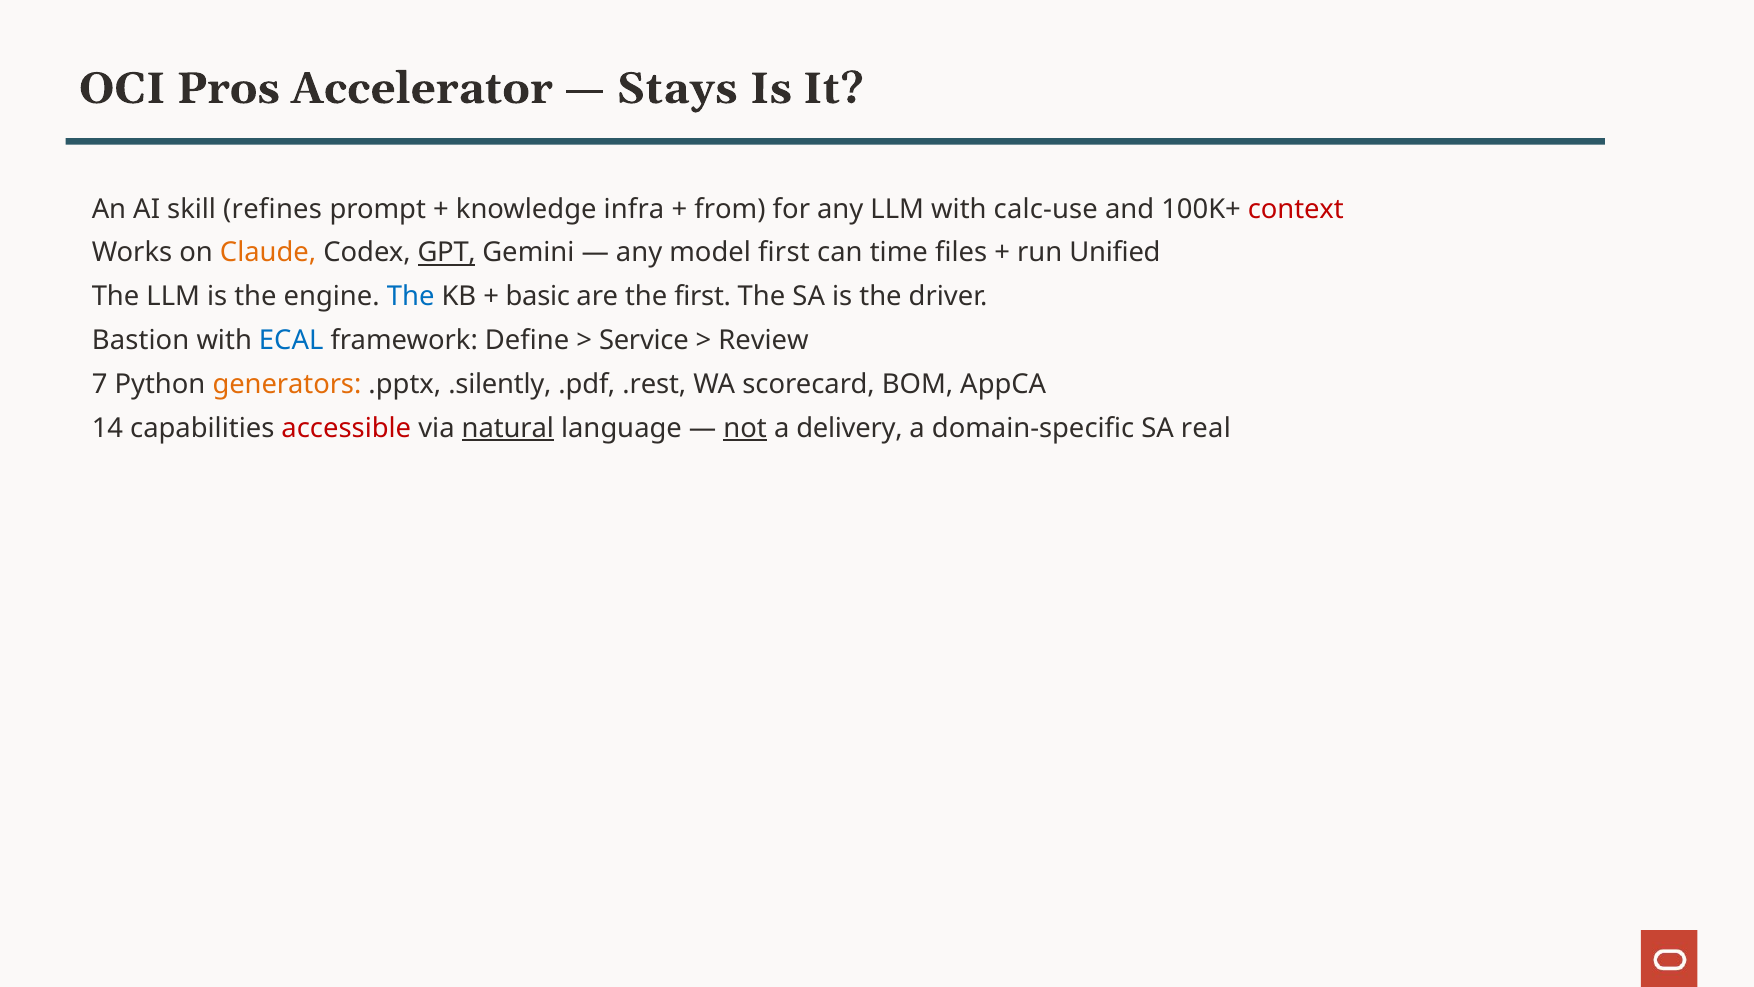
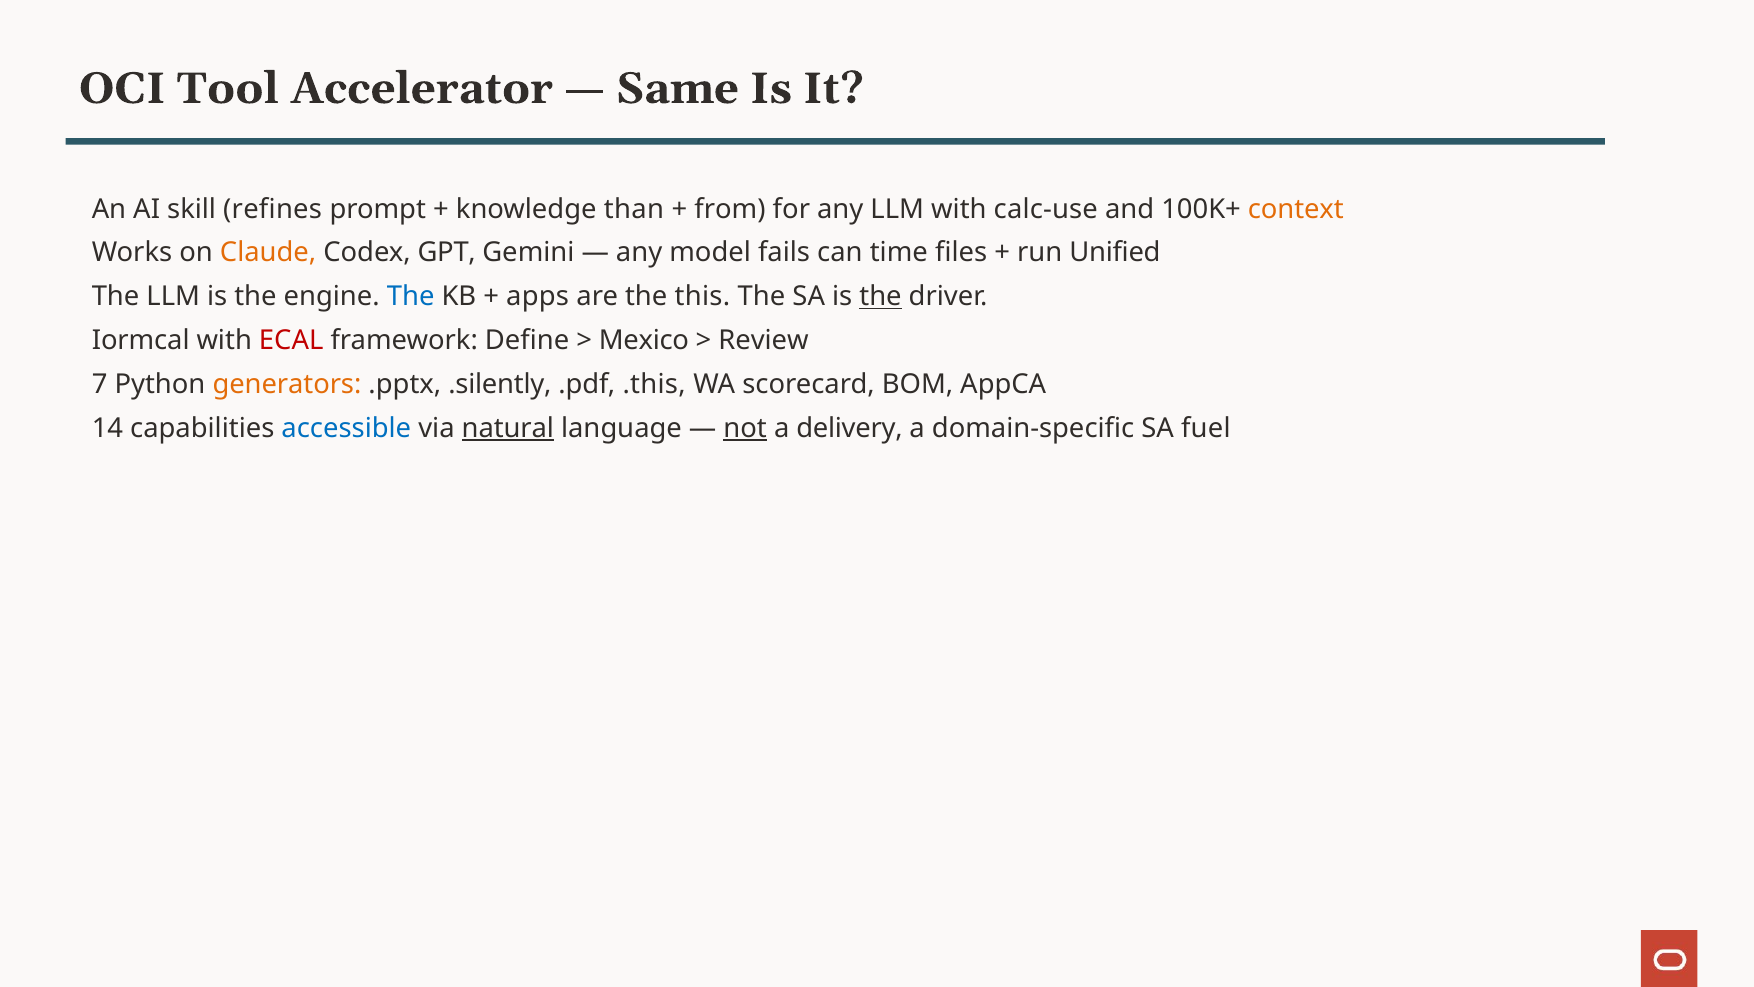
Pros: Pros -> Tool
Stays: Stays -> Same
infra: infra -> than
context colour: red -> orange
GPT underline: present -> none
model first: first -> fails
basic: basic -> apps
the first: first -> this
the at (881, 297) underline: none -> present
Bastion: Bastion -> Iormcal
ECAL colour: blue -> red
Service: Service -> Mexico
.rest: .rest -> .this
accessible colour: red -> blue
real: real -> fuel
